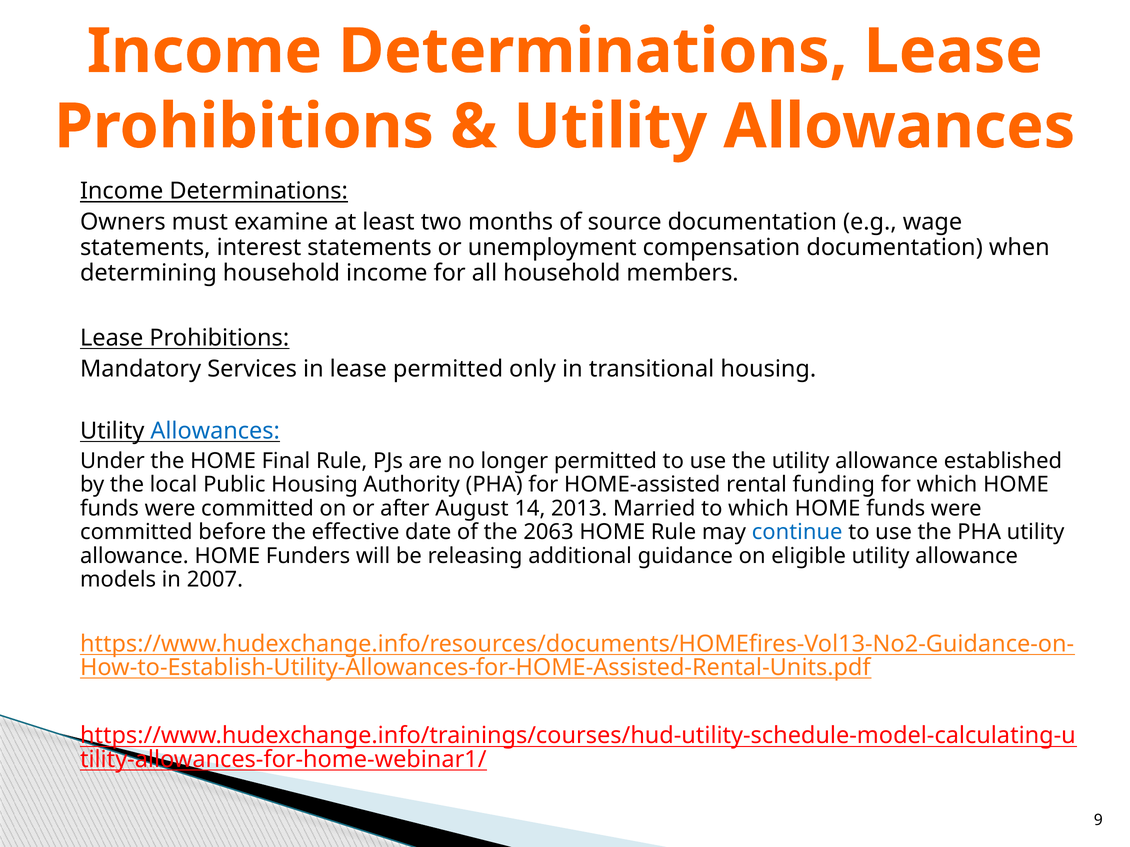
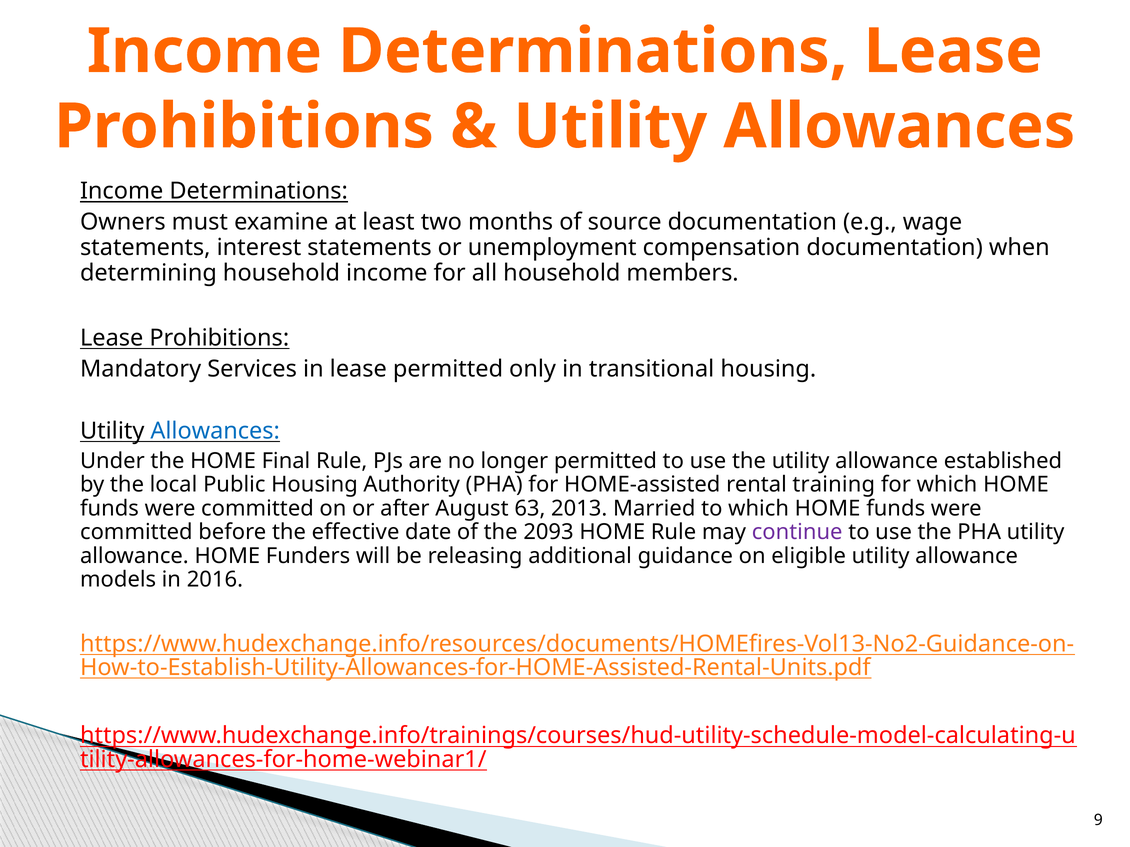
funding: funding -> training
14: 14 -> 63
2063: 2063 -> 2093
continue colour: blue -> purple
2007: 2007 -> 2016
